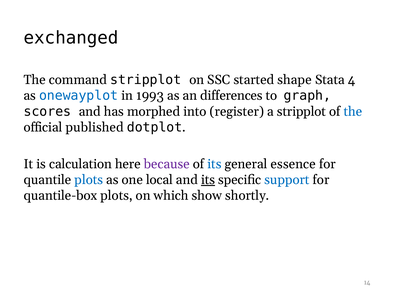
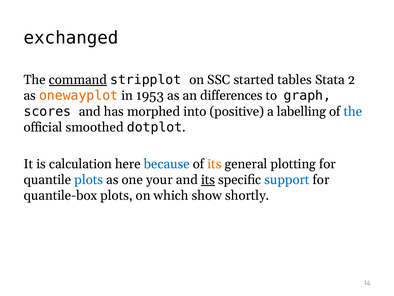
command underline: none -> present
shape: shape -> tables
4: 4 -> 2
onewayplot colour: blue -> orange
1993: 1993 -> 1953
register: register -> positive
a stripplot: stripplot -> labelling
published: published -> smoothed
because colour: purple -> blue
its at (214, 164) colour: blue -> orange
essence: essence -> plotting
local: local -> your
